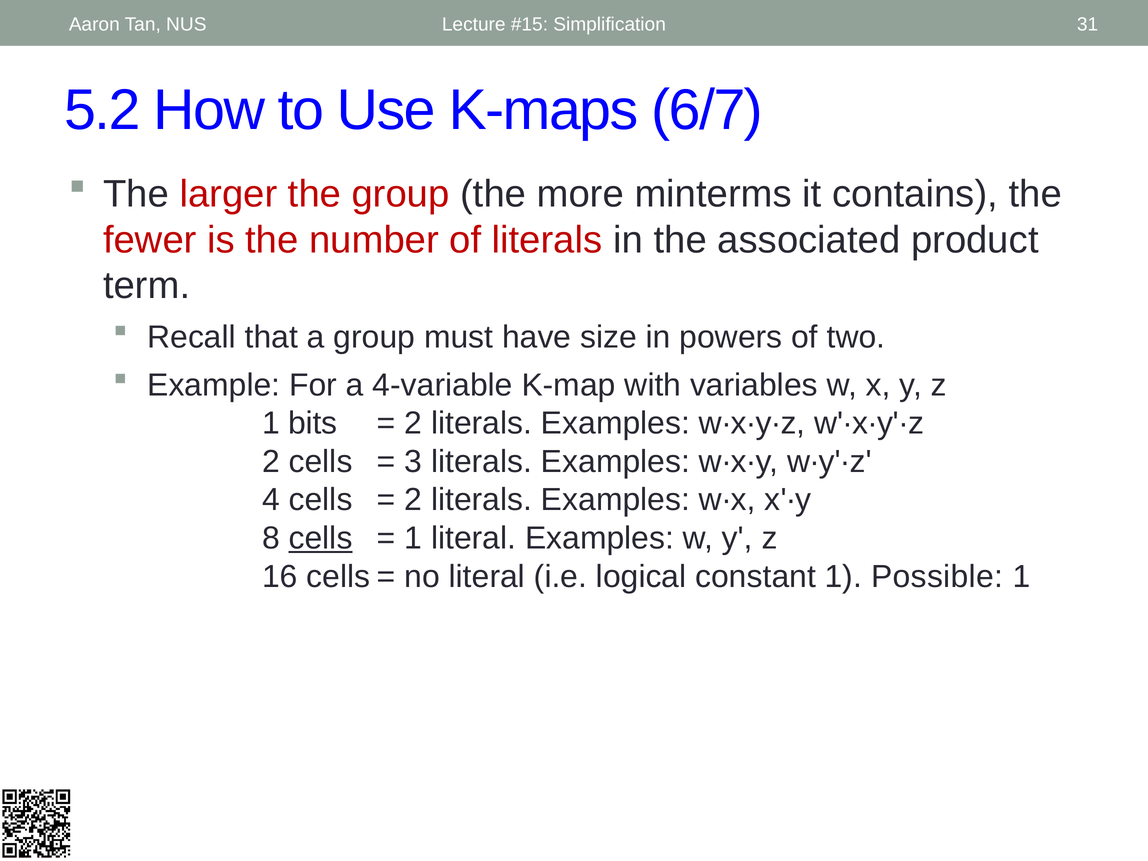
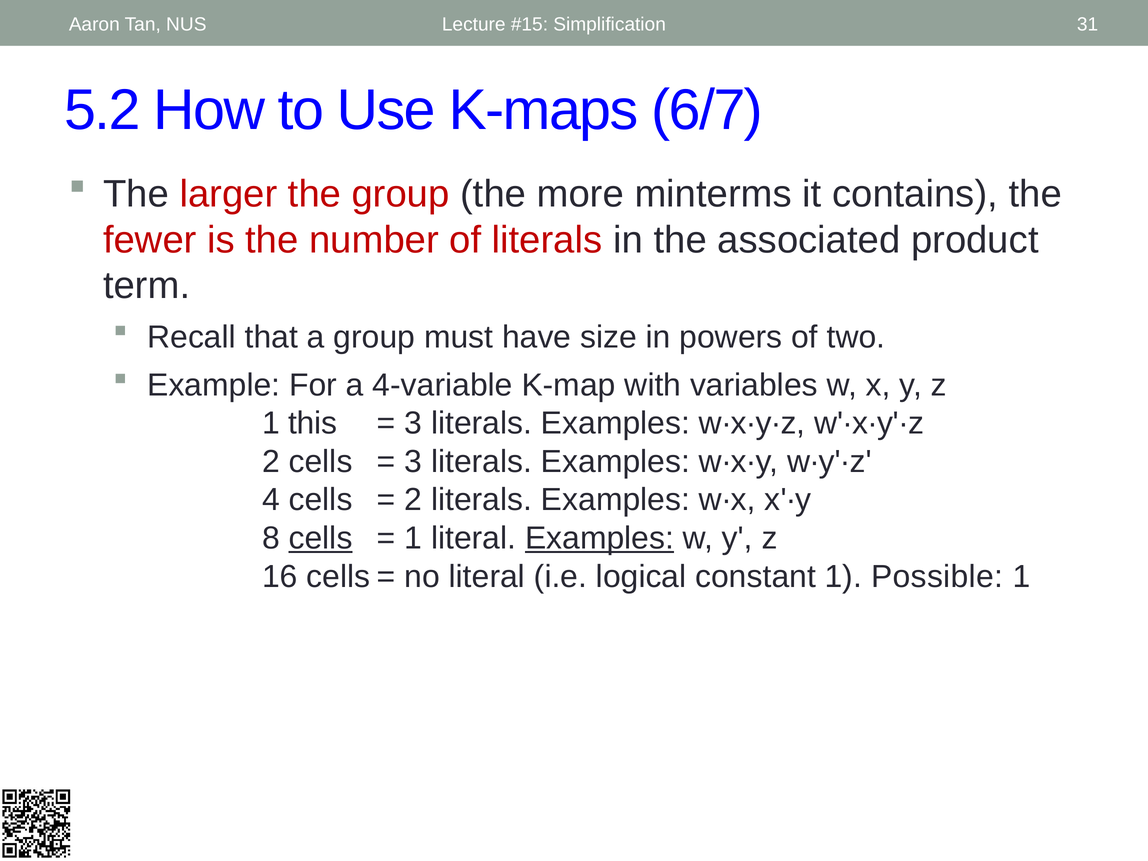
bits: bits -> this
2 at (413, 423): 2 -> 3
Examples at (600, 538) underline: none -> present
